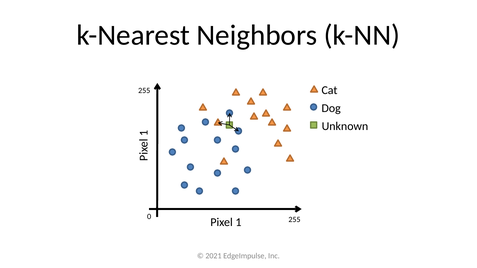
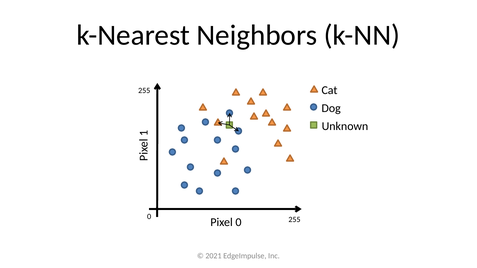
Pixel 1: 1 -> 0
